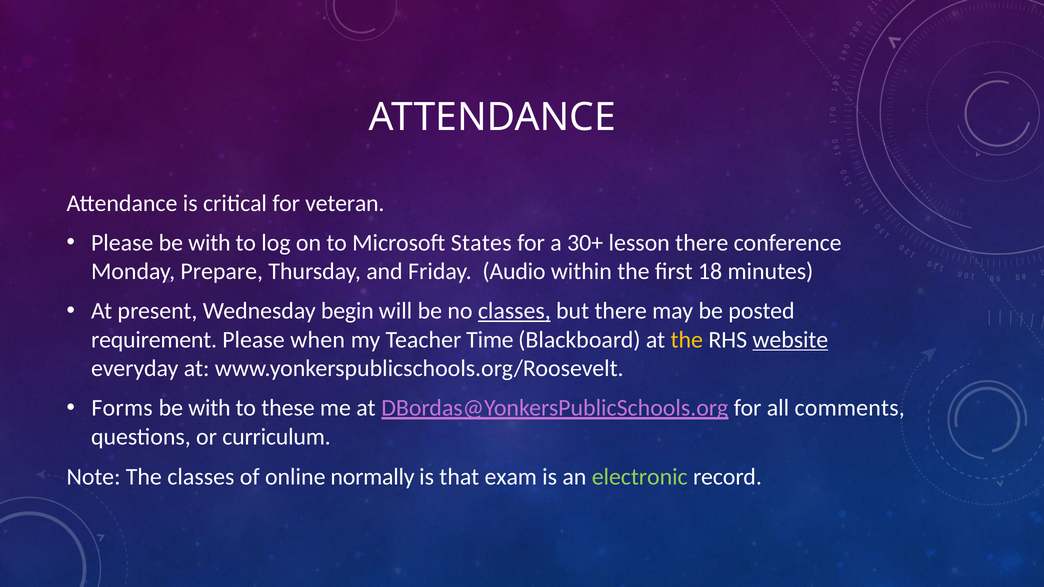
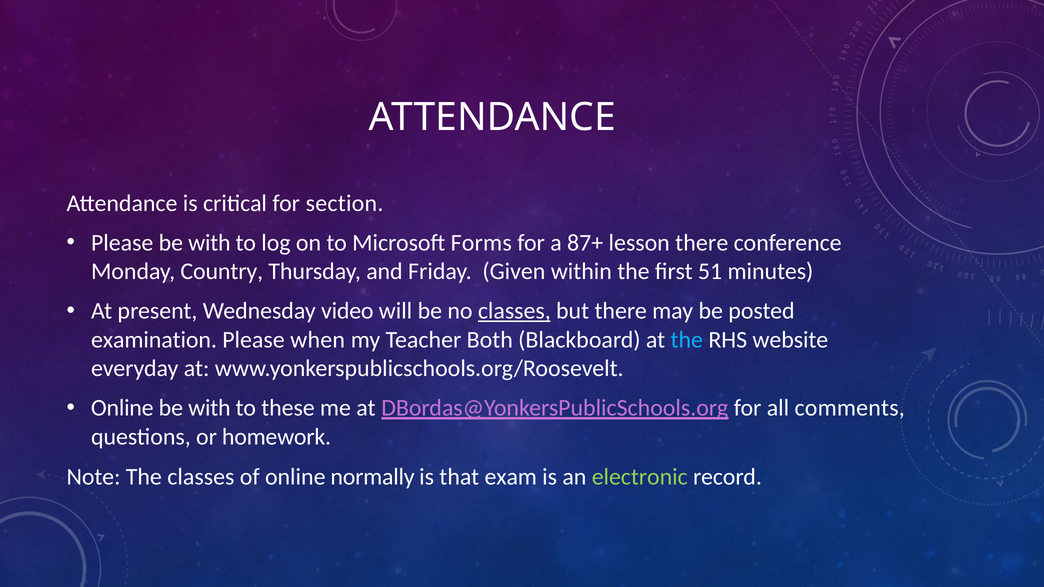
veteran: veteran -> section
States: States -> Forms
30+: 30+ -> 87+
Prepare: Prepare -> Country
Audio: Audio -> Given
18: 18 -> 51
begin: begin -> video
requirement: requirement -> examination
Time: Time -> Both
the at (687, 340) colour: yellow -> light blue
website underline: present -> none
Forms at (122, 408): Forms -> Online
curriculum: curriculum -> homework
